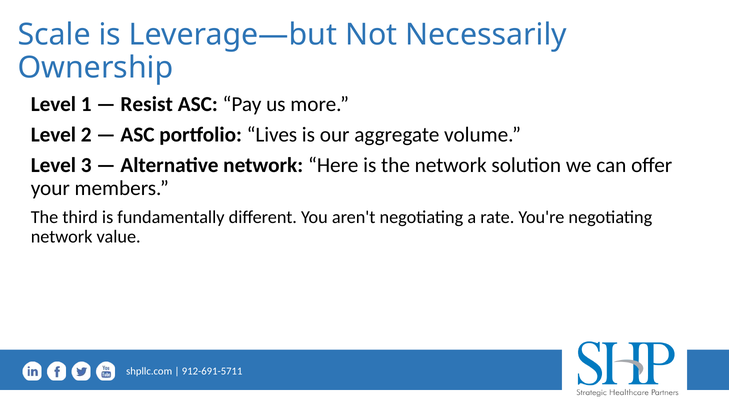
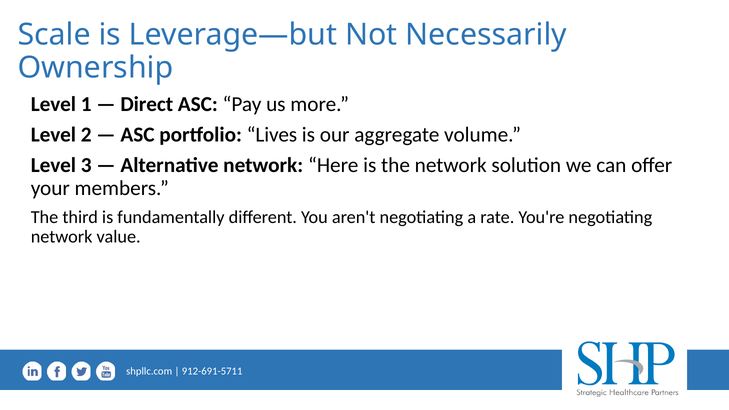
Resist: Resist -> Direct
